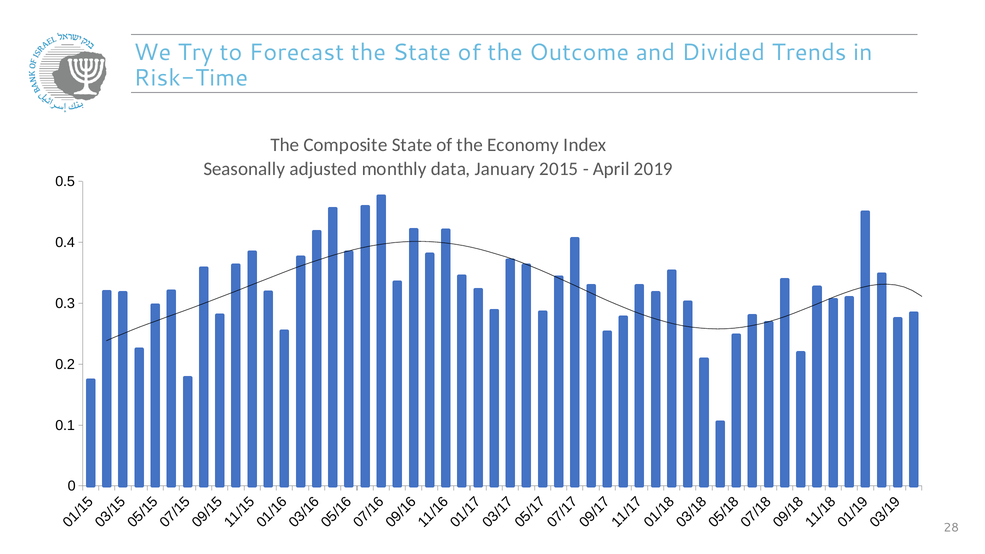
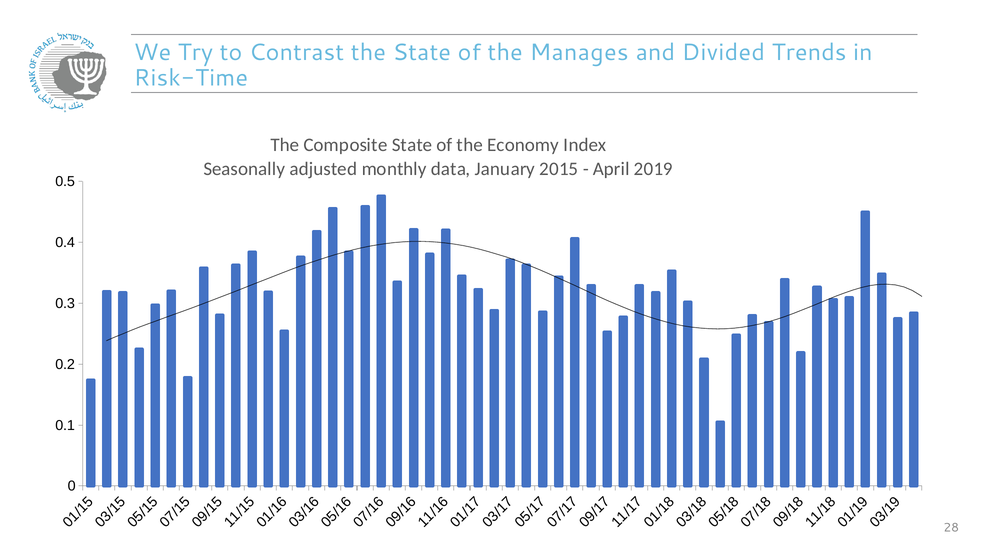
Forecast: Forecast -> Contrast
Outcome: Outcome -> Manages
